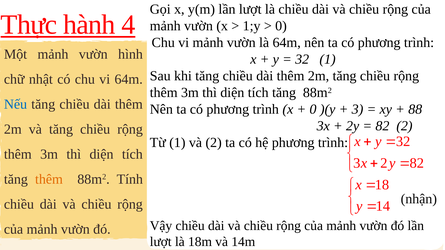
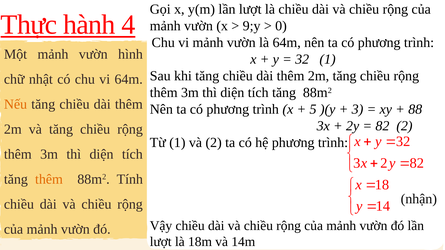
1;y: 1;y -> 9;y
Nếu colour: blue -> orange
0 at (313, 109): 0 -> 5
